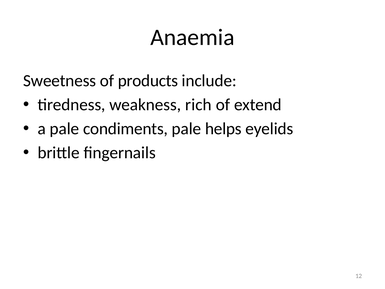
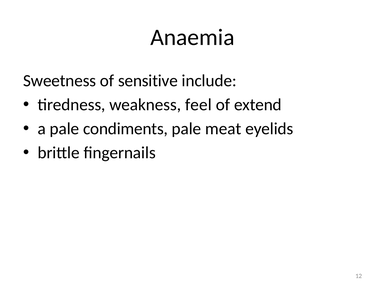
products: products -> sensitive
rich: rich -> feel
helps: helps -> meat
